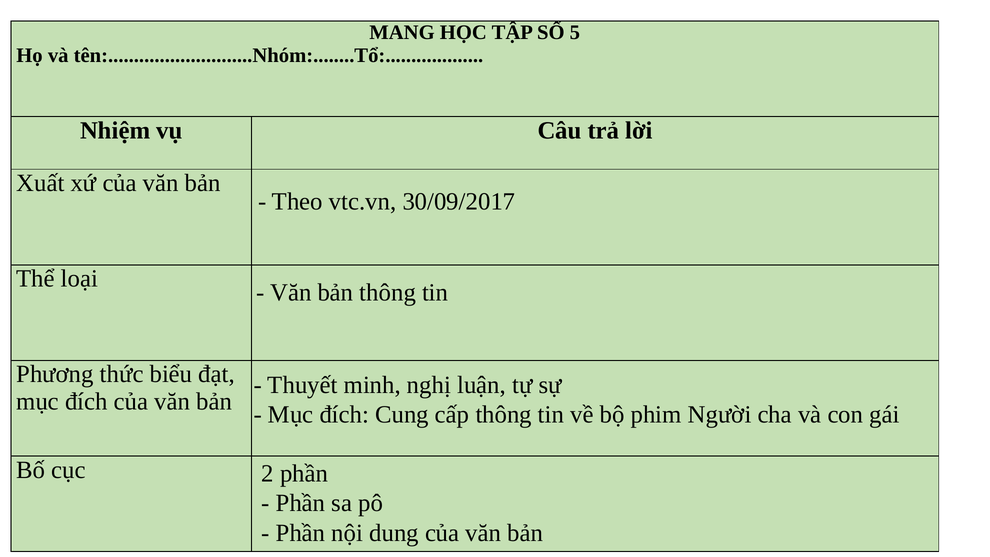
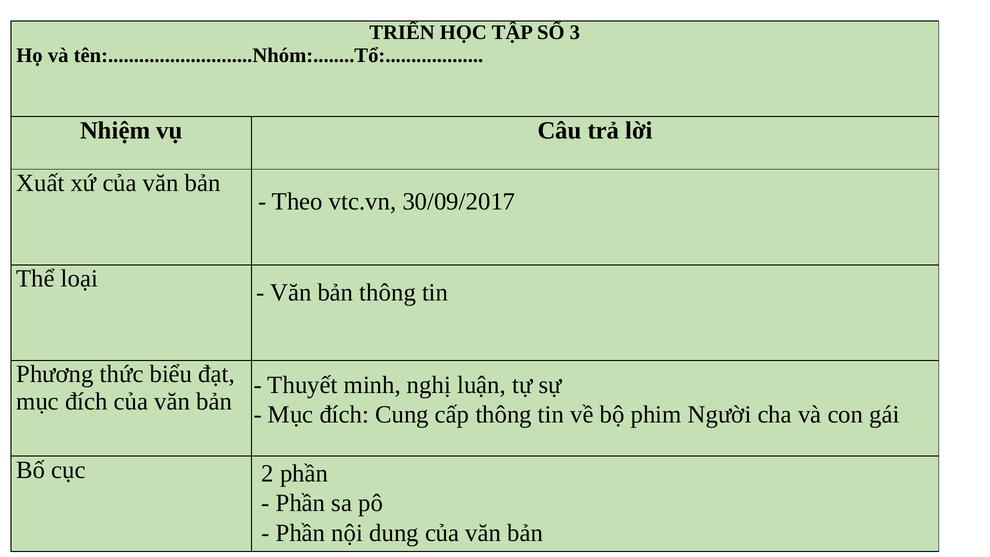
MANG: MANG -> TRIỂN
5: 5 -> 3
